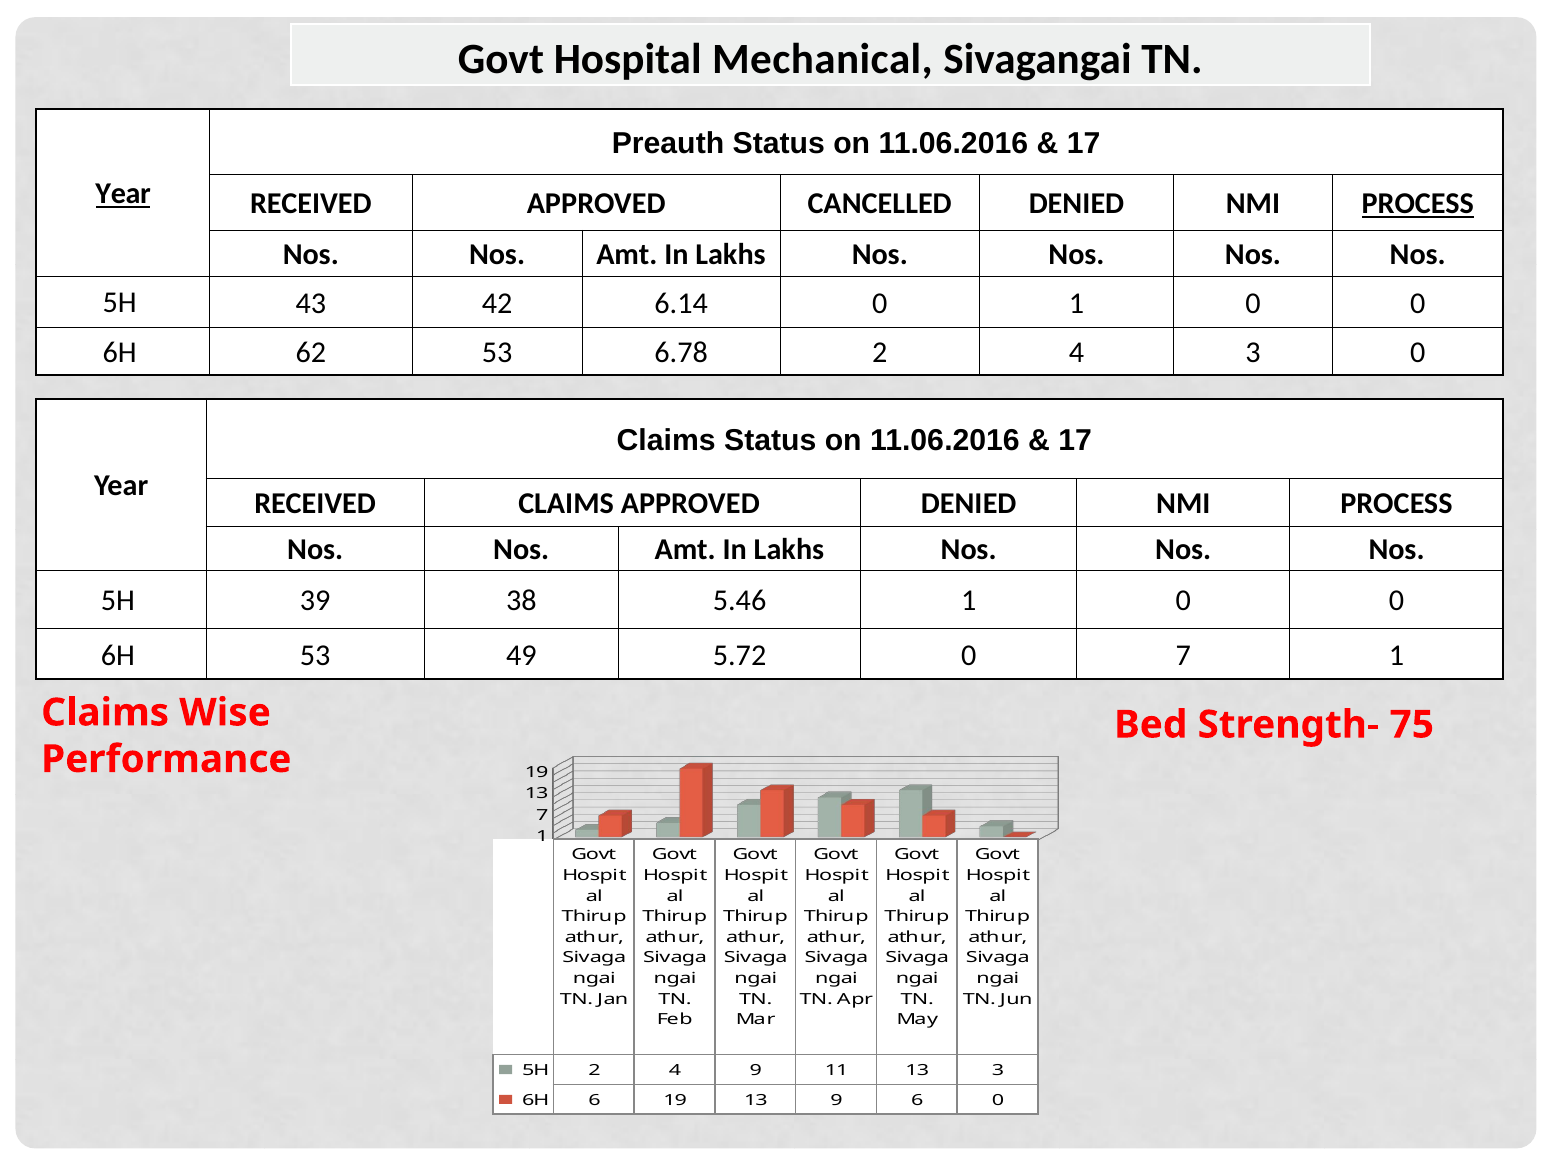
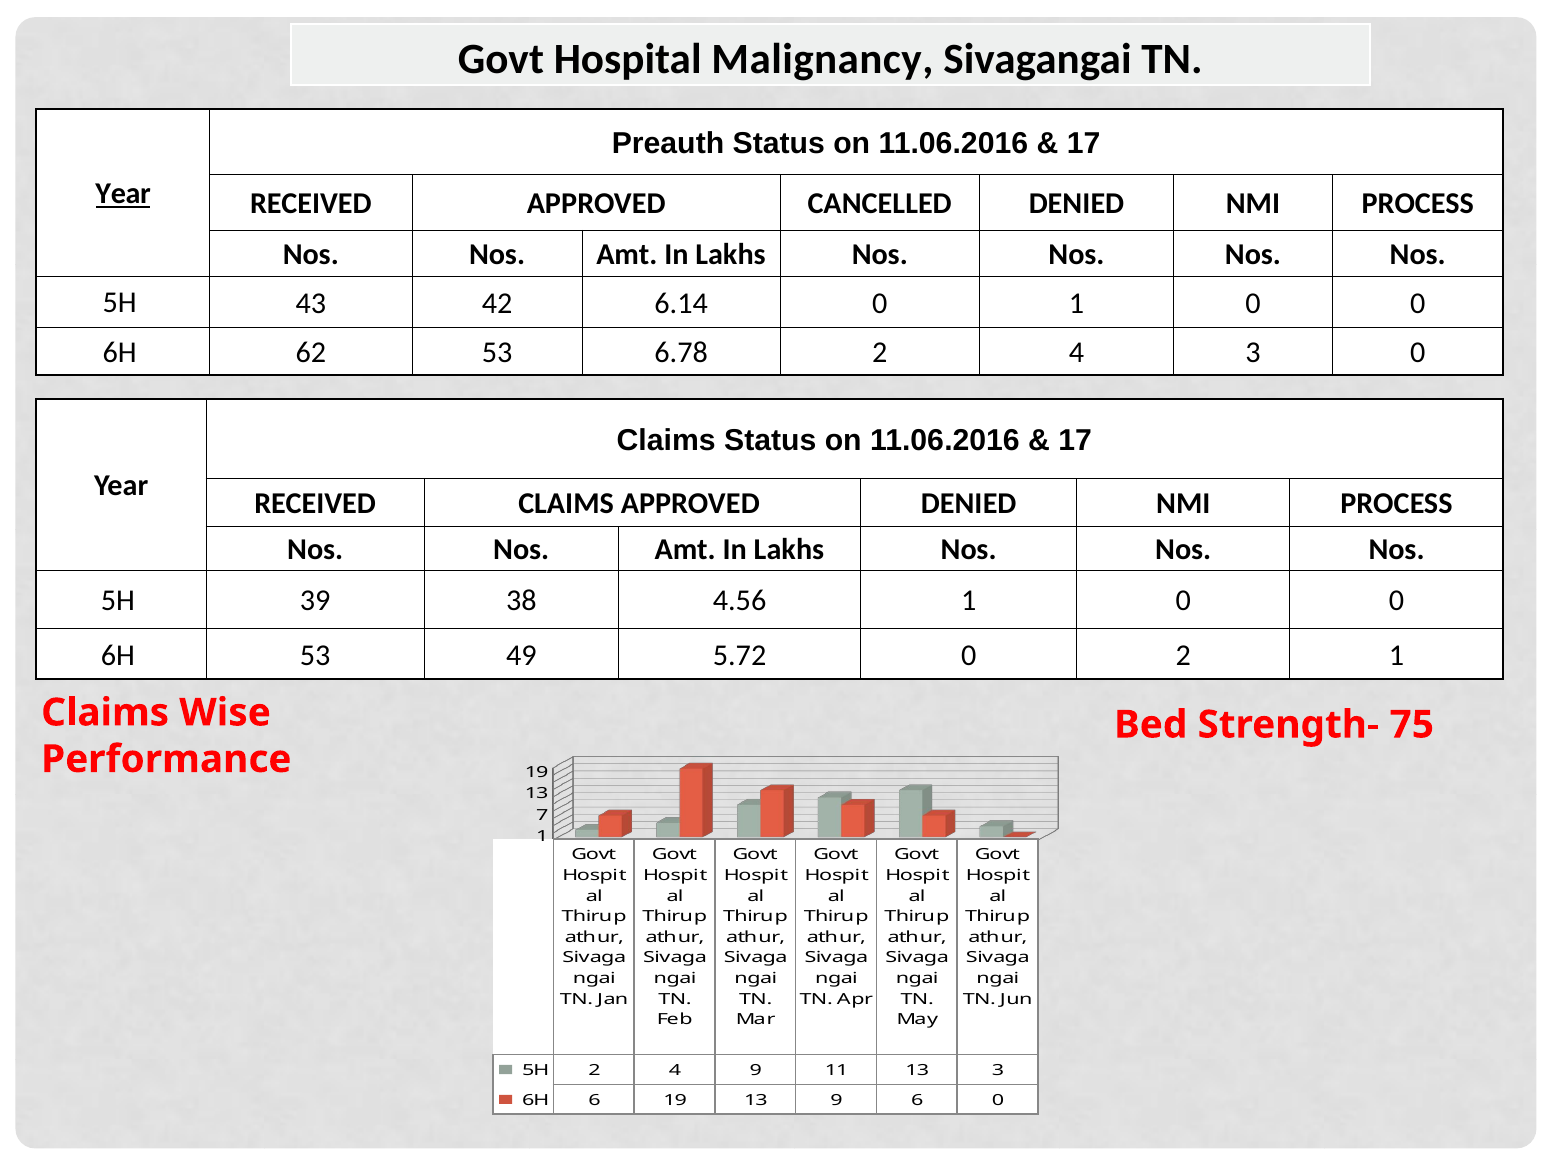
Mechanical: Mechanical -> Malignancy
PROCESS at (1418, 204) underline: present -> none
5.46: 5.46 -> 4.56
0 7: 7 -> 2
